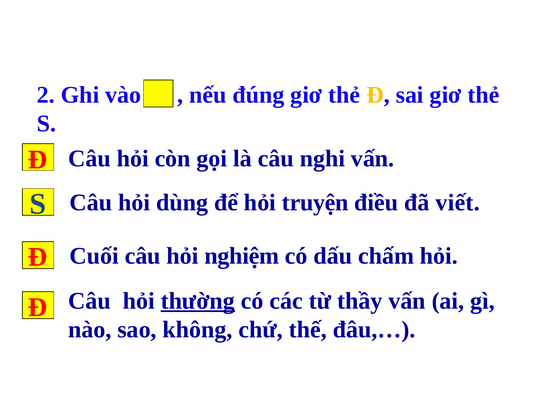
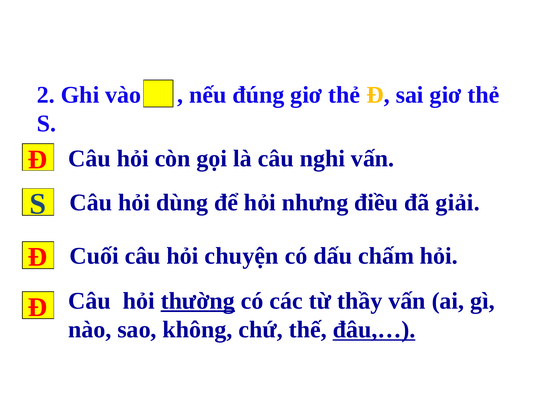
truyện: truyện -> nhưng
viết: viết -> giải
nghiệm: nghiệm -> chuyện
đâu,… underline: none -> present
